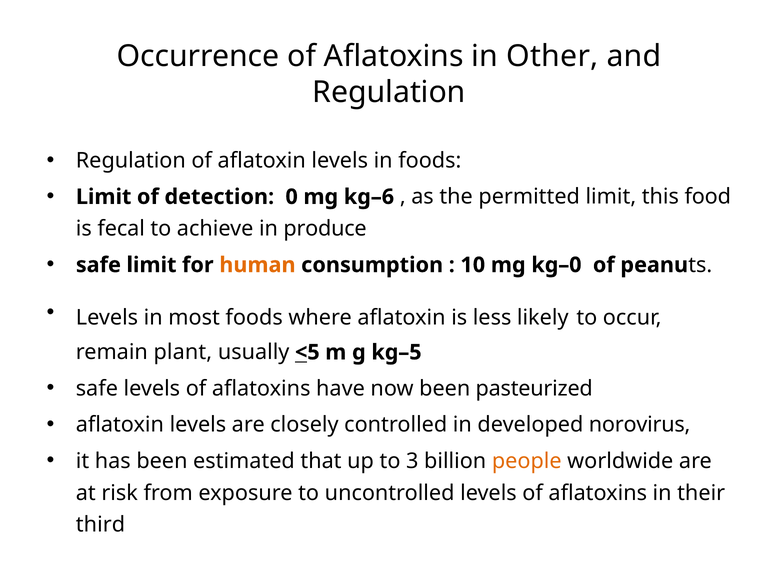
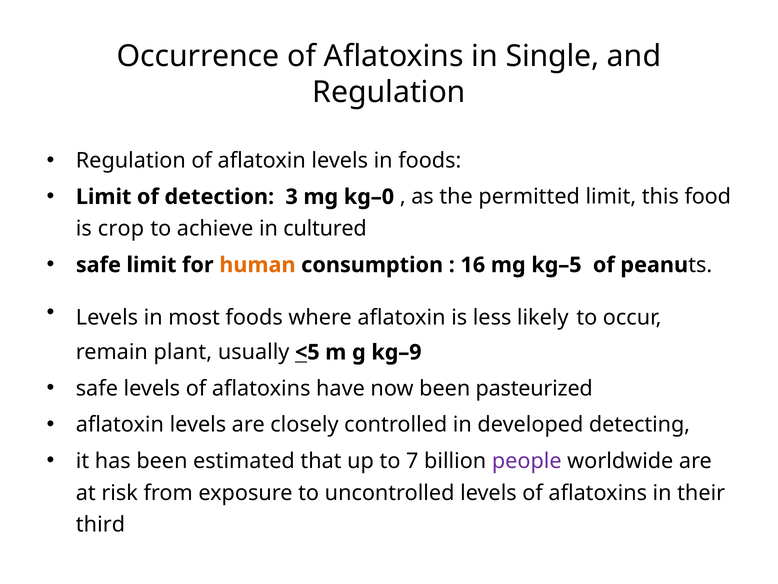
Other: Other -> Single
0: 0 -> 3
kg–6: kg–6 -> kg–0
fecal: fecal -> crop
produce: produce -> cultured
10: 10 -> 16
kg–0: kg–0 -> kg–5
kg–5: kg–5 -> kg–9
norovirus: norovirus -> detecting
3: 3 -> 7
people colour: orange -> purple
